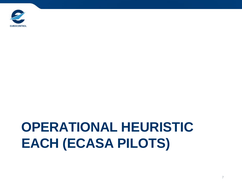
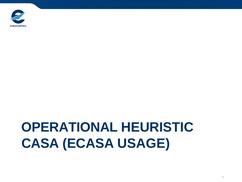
EACH: EACH -> CASA
PILOTS: PILOTS -> USAGE
